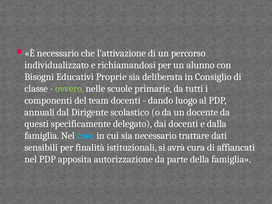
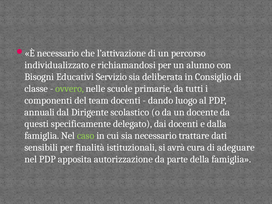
Proprie: Proprie -> Servizio
caso colour: light blue -> light green
affiancati: affiancati -> adeguare
